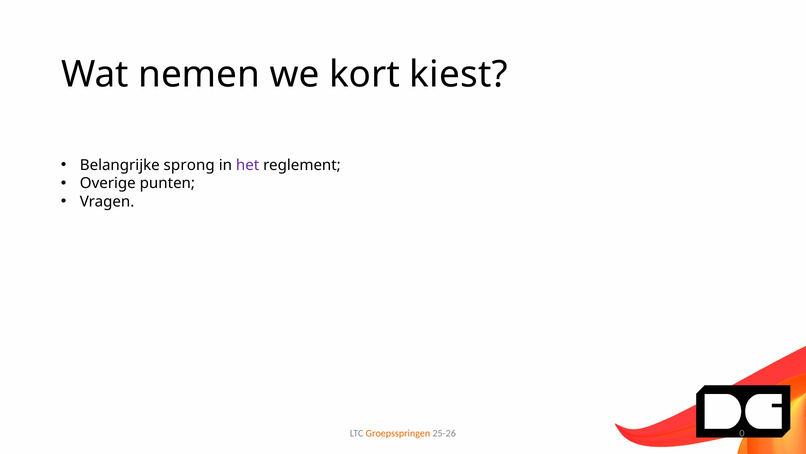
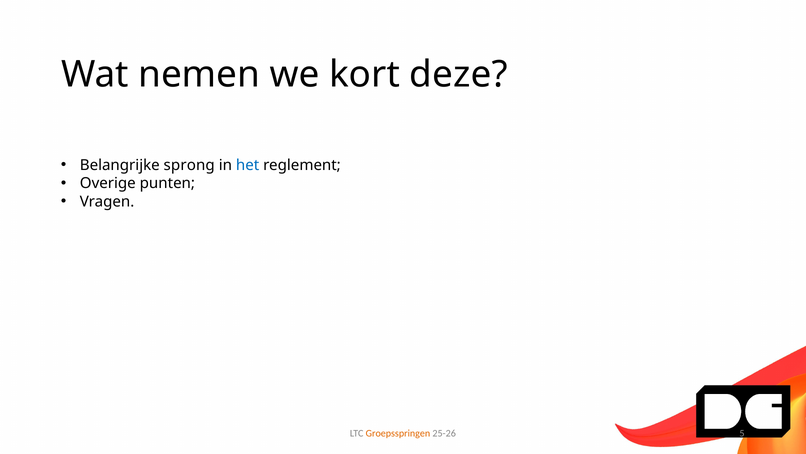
kiest: kiest -> deze
het colour: purple -> blue
0: 0 -> 5
